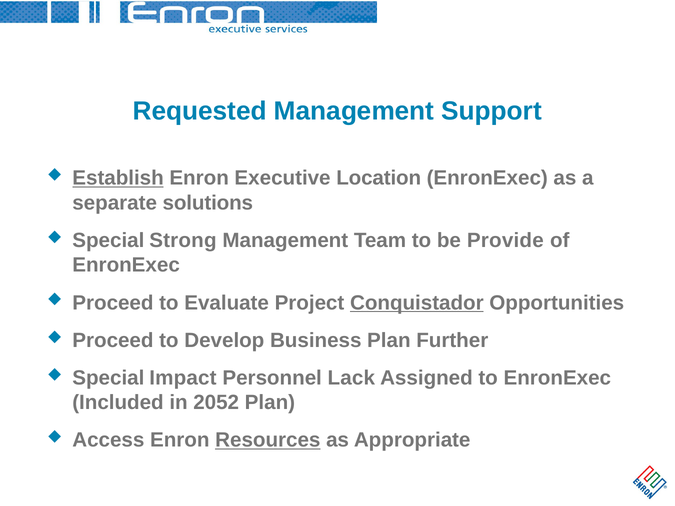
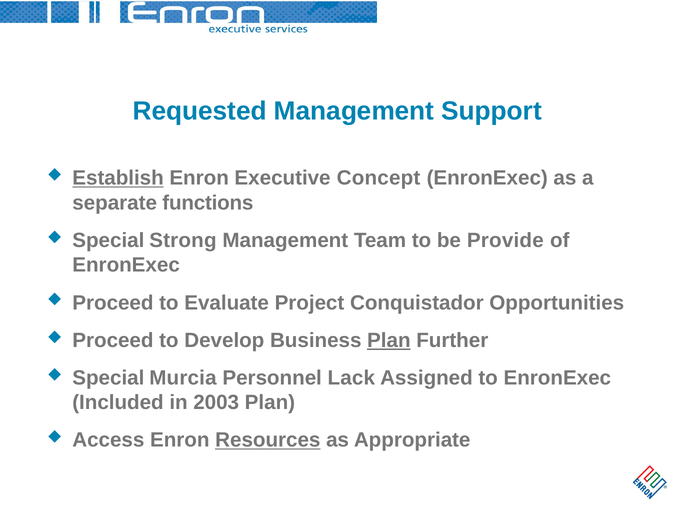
Location: Location -> Concept
solutions: solutions -> functions
Conquistador underline: present -> none
Plan at (389, 340) underline: none -> present
Impact: Impact -> Murcia
2052: 2052 -> 2003
